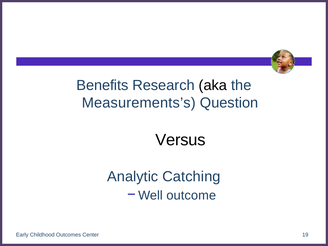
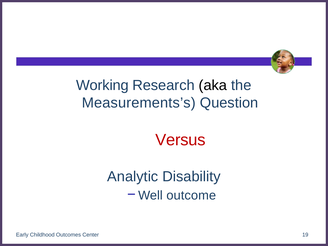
Benefits: Benefits -> Working
Versus colour: black -> red
Catching: Catching -> Disability
